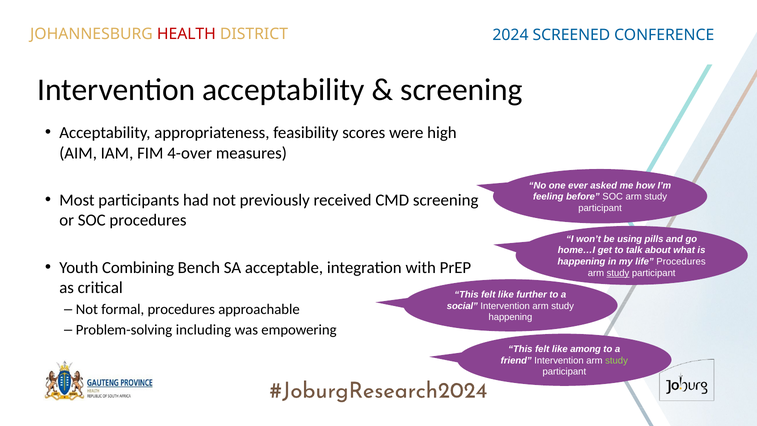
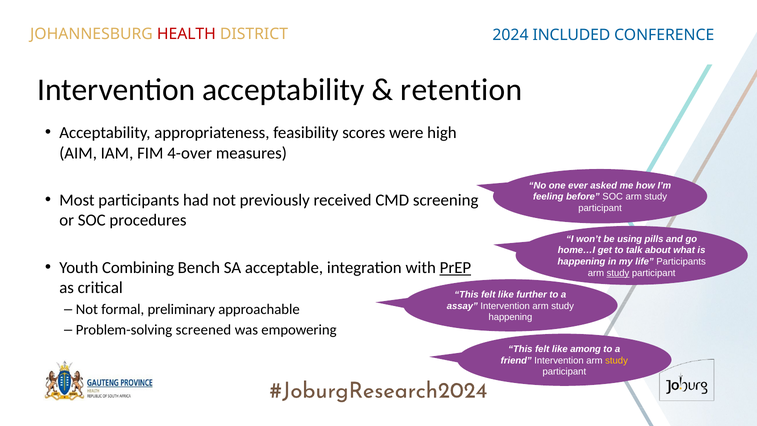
SCREENED: SCREENED -> INCLUDED
screening at (461, 90): screening -> retention
life Procedures: Procedures -> Participants
PrEP underline: none -> present
social: social -> assay
formal procedures: procedures -> preliminary
including: including -> screened
study at (617, 360) colour: light green -> yellow
